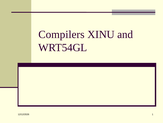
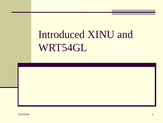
Compilers: Compilers -> Introduced
